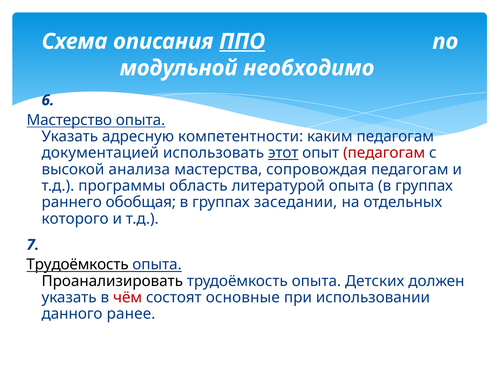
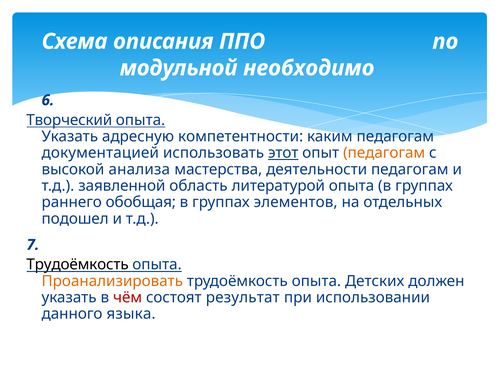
ППО underline: present -> none
Мастерство: Мастерство -> Творческий
педагогам at (384, 153) colour: red -> orange
сопровождая: сопровождая -> деятельности
программы: программы -> заявленной
заседании: заседании -> элементов
которого: которого -> подошел
Проанализировать colour: black -> orange
основные: основные -> результат
ранее: ранее -> языка
